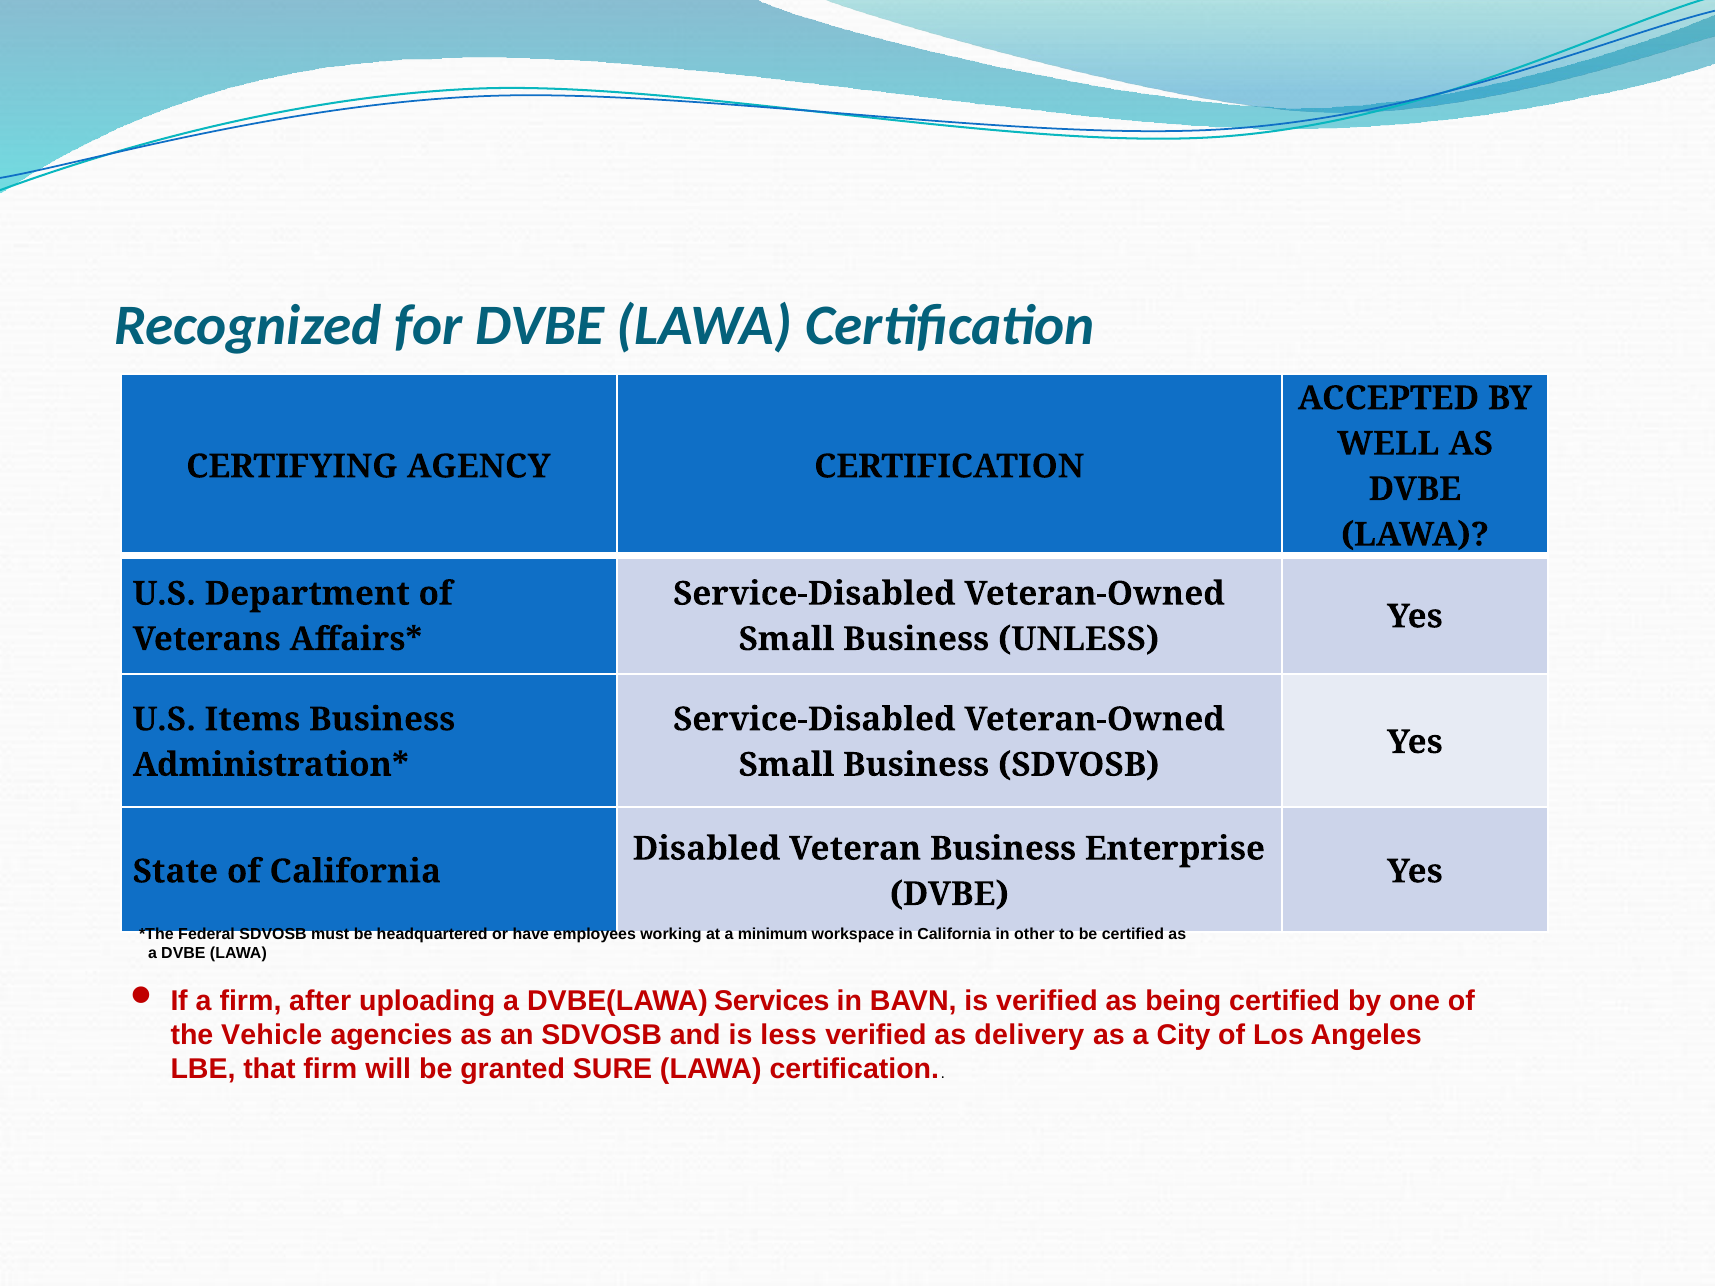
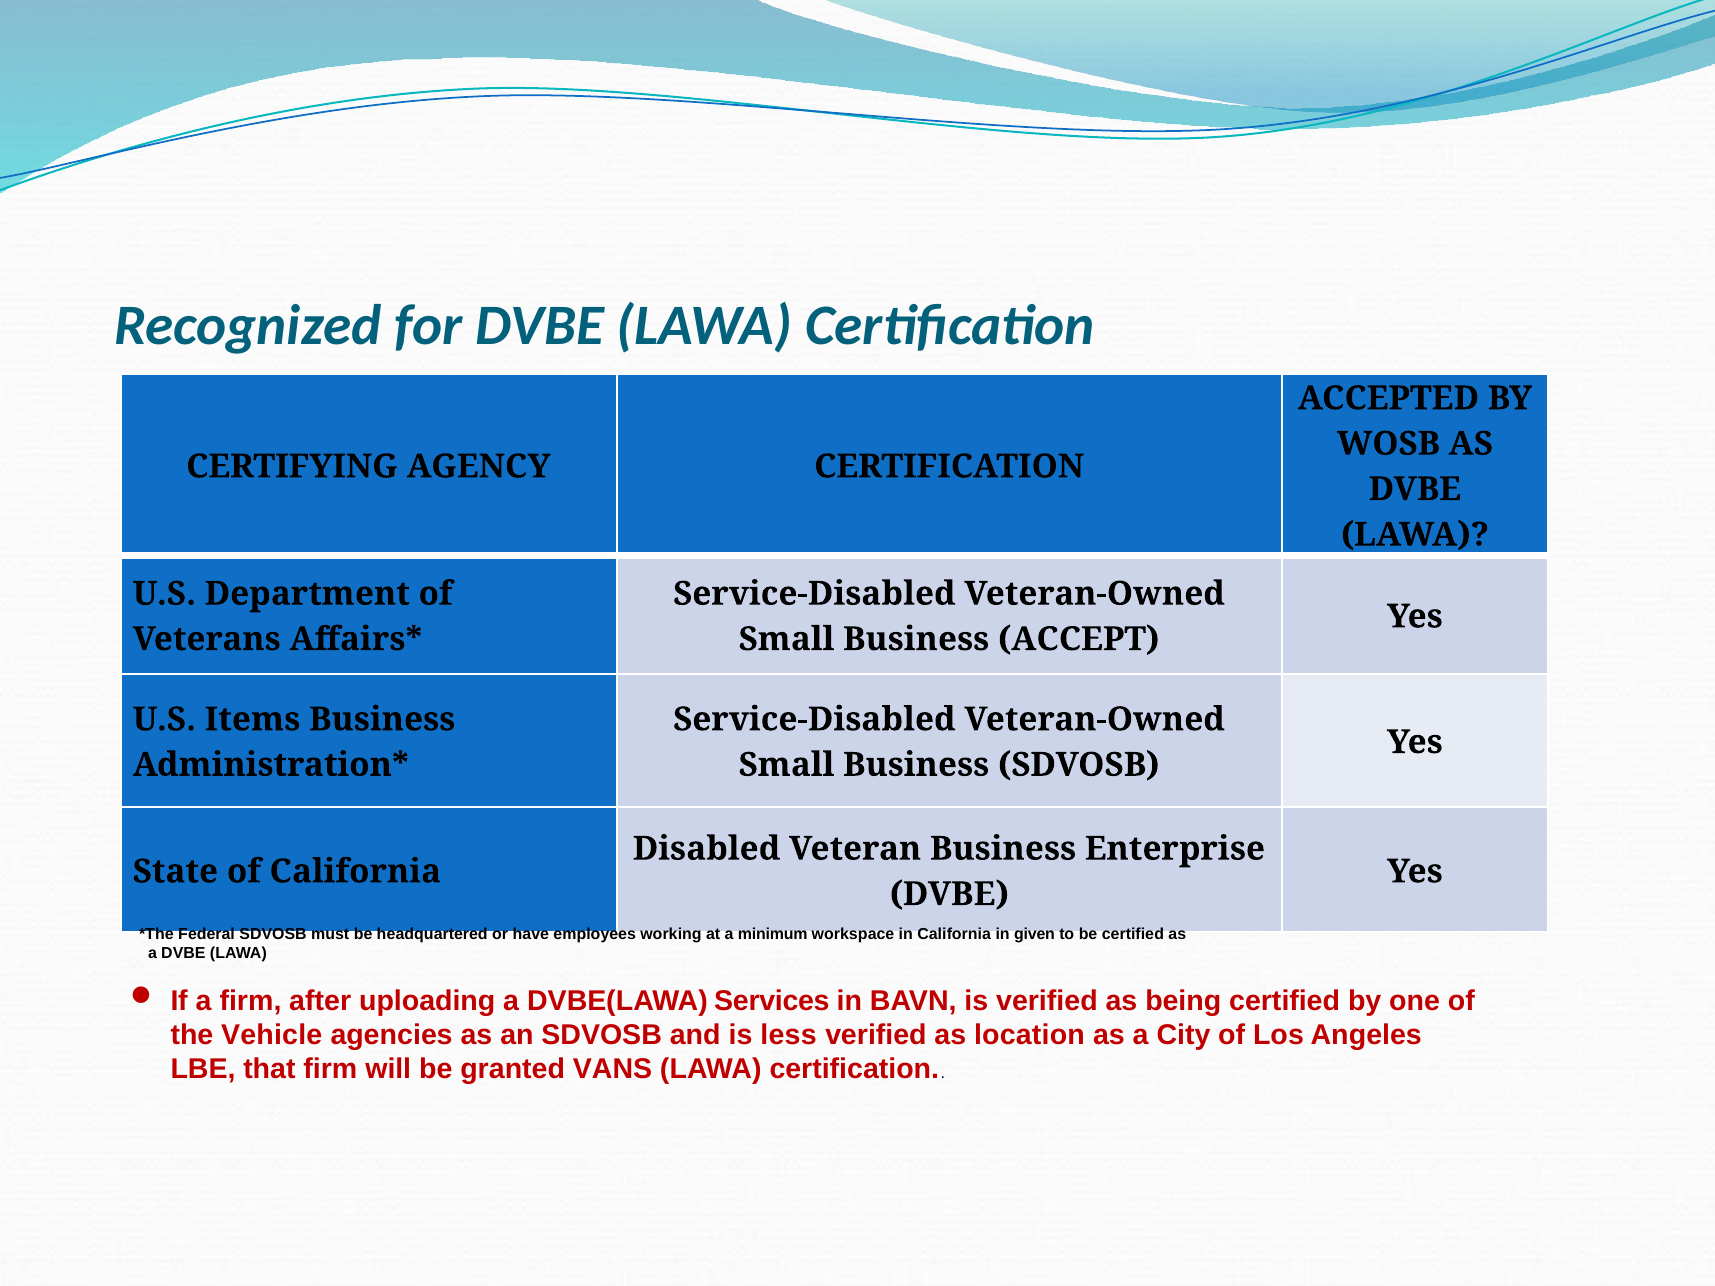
WELL: WELL -> WOSB
UNLESS: UNLESS -> ACCEPT
other: other -> given
delivery: delivery -> location
SURE: SURE -> VANS
